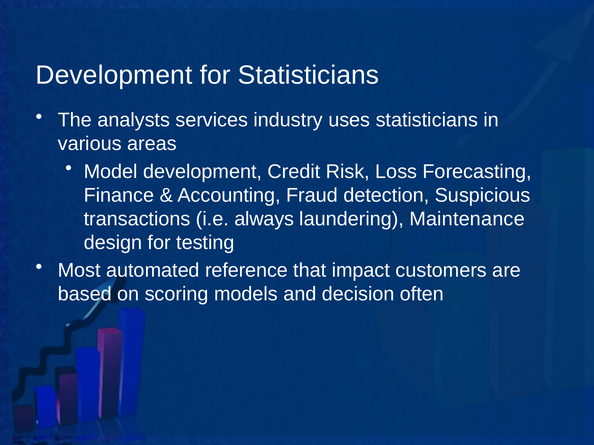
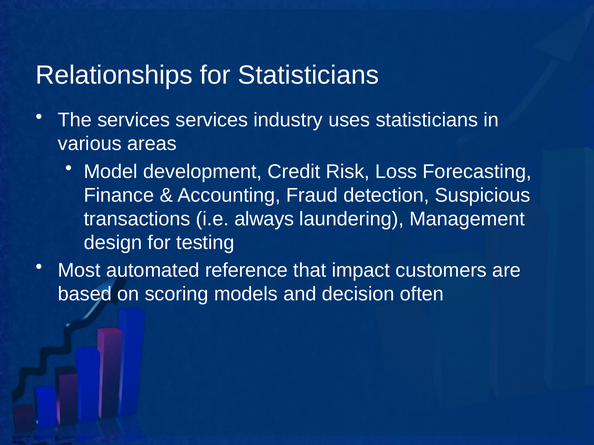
Development at (114, 75): Development -> Relationships
The analysts: analysts -> services
Maintenance: Maintenance -> Management
